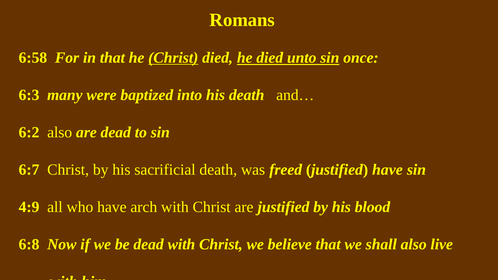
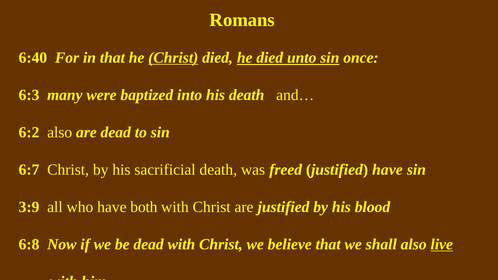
6:58: 6:58 -> 6:40
4:9: 4:9 -> 3:9
arch: arch -> both
live underline: none -> present
